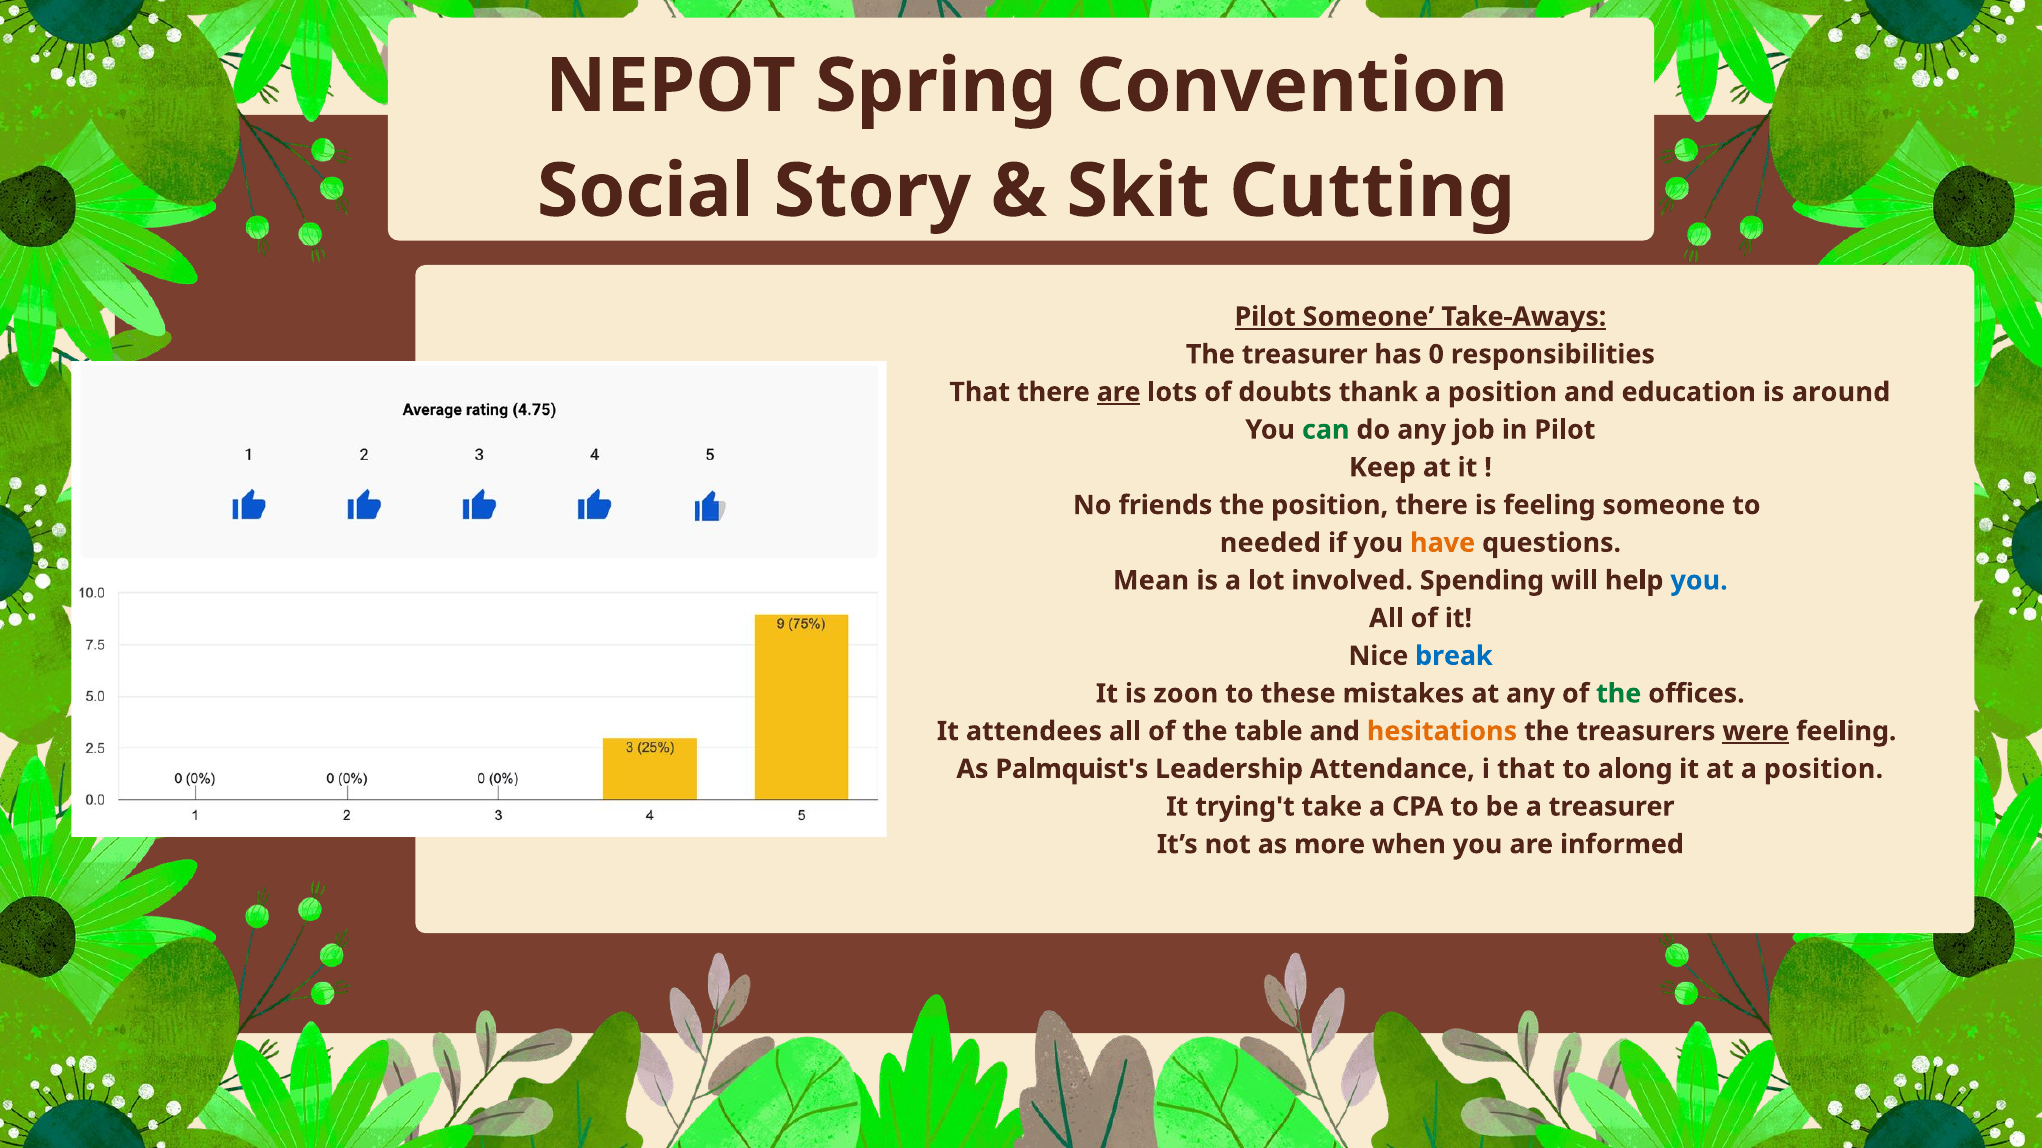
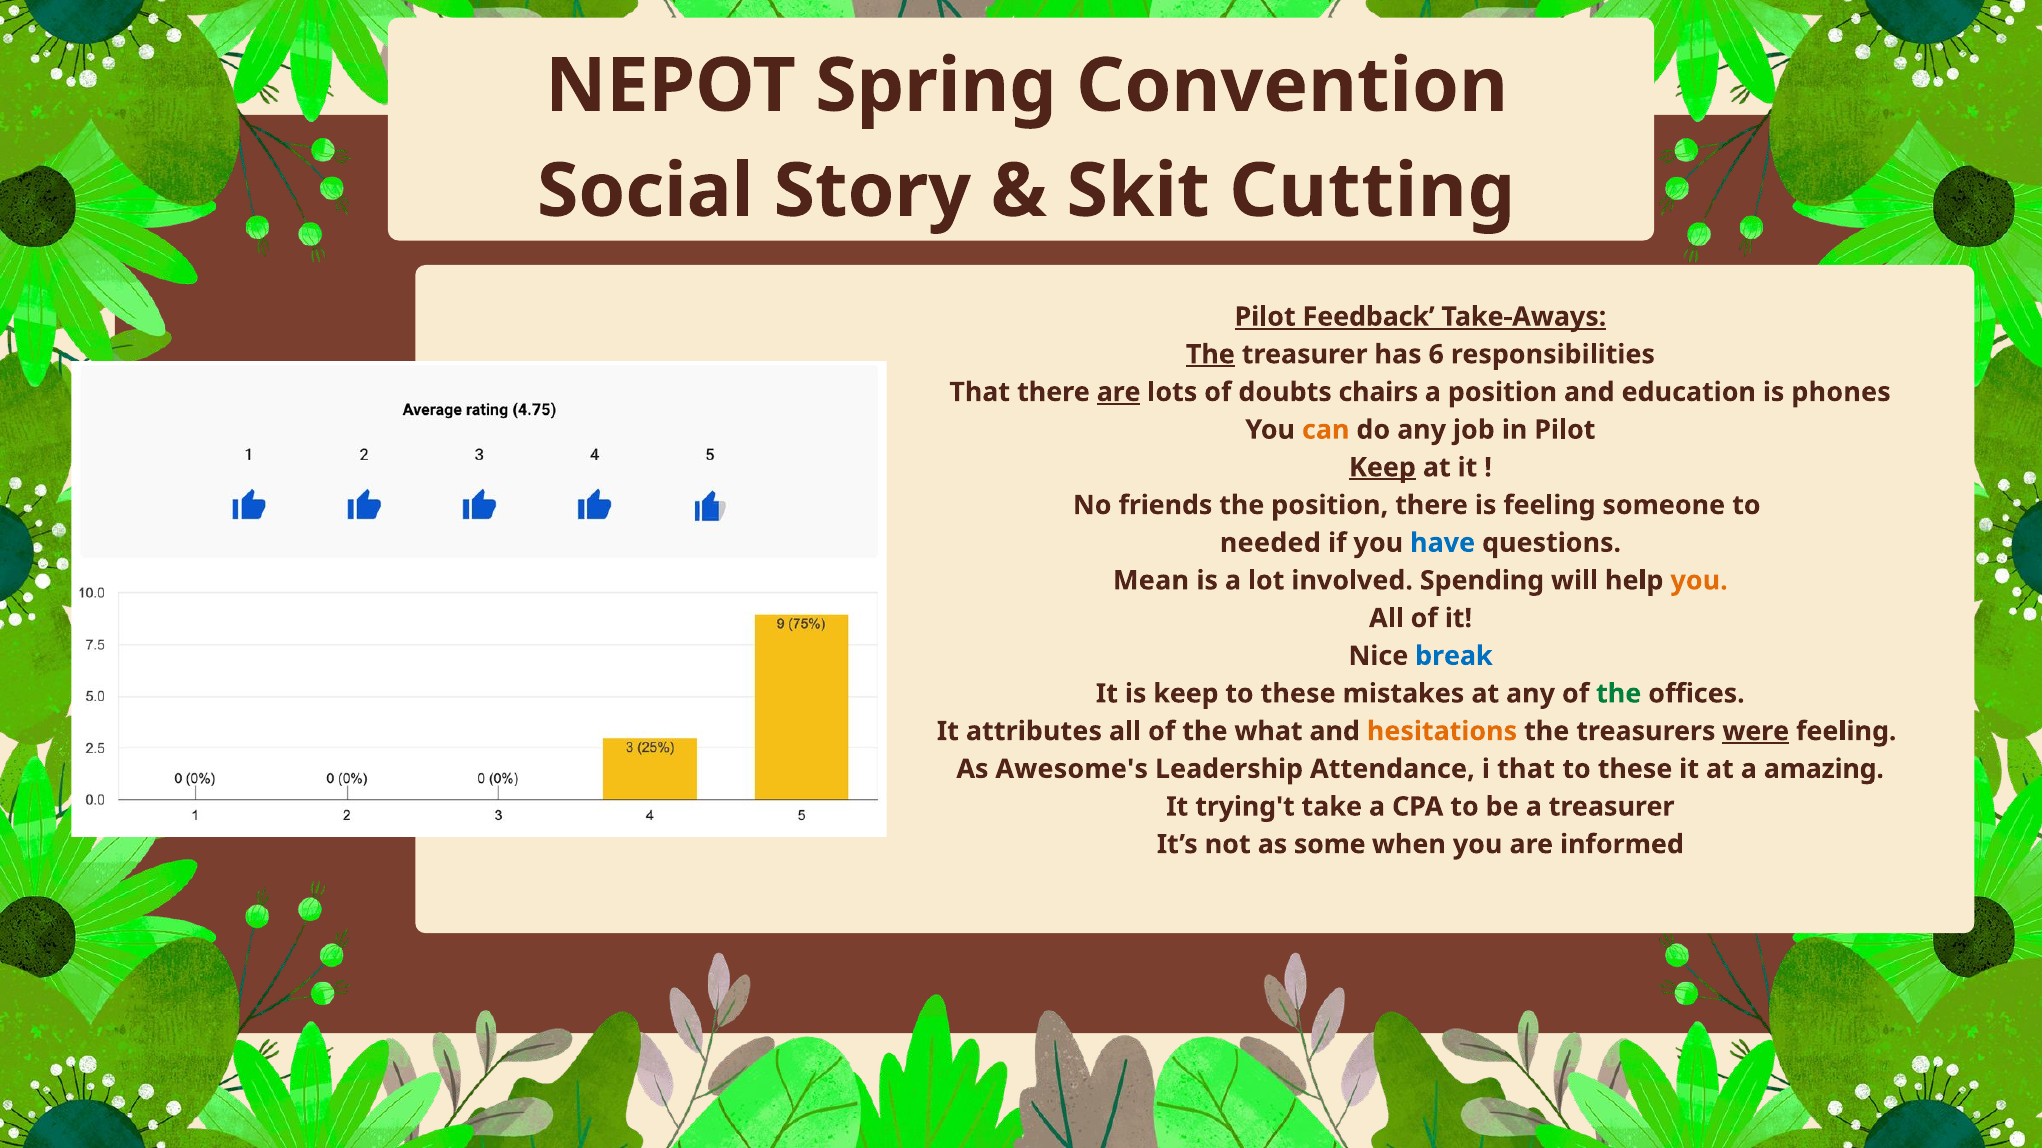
Pilot Someone: Someone -> Feedback
The at (1210, 355) underline: none -> present
0: 0 -> 6
thank: thank -> chairs
around: around -> phones
can colour: green -> orange
Keep at (1382, 468) underline: none -> present
have colour: orange -> blue
you at (1699, 581) colour: blue -> orange
is zoon: zoon -> keep
attendees: attendees -> attributes
table: table -> what
Palmquist's: Palmquist's -> Awesome's
along at (1635, 769): along -> these
at a position: position -> amazing
more: more -> some
